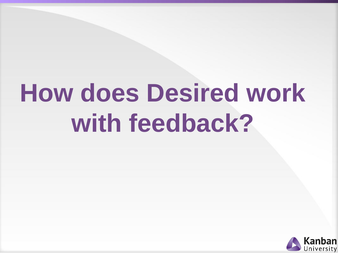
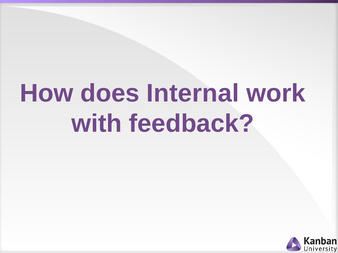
Desired: Desired -> Internal
